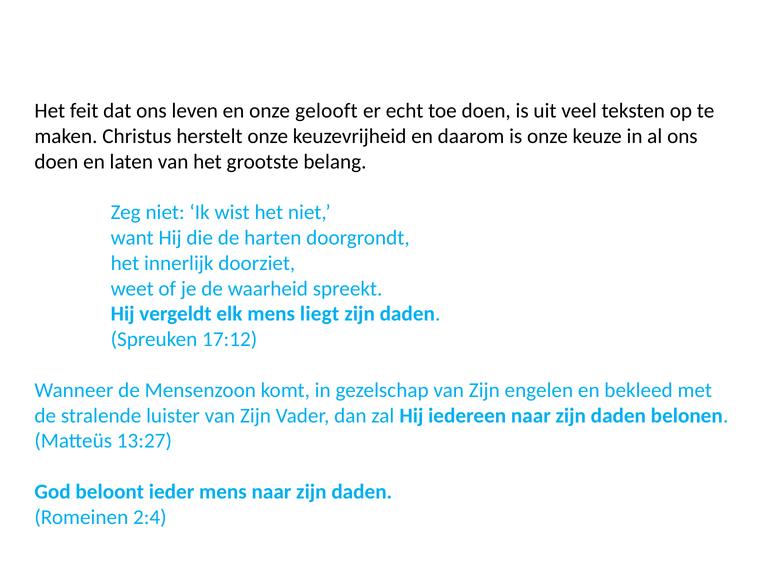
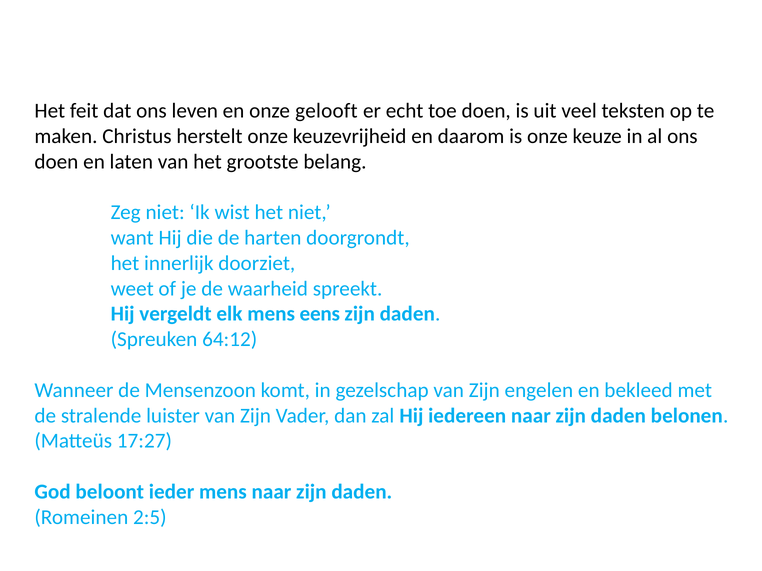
liegt: liegt -> eens
17:12: 17:12 -> 64:12
13:27: 13:27 -> 17:27
2:4: 2:4 -> 2:5
